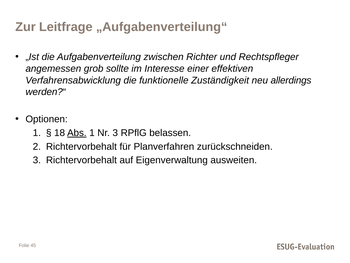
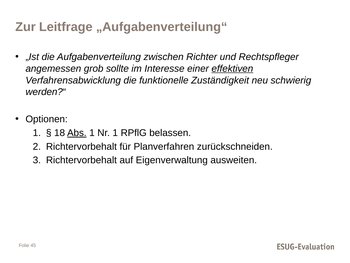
effektiven underline: none -> present
allerdings: allerdings -> schwierig
Nr 3: 3 -> 1
